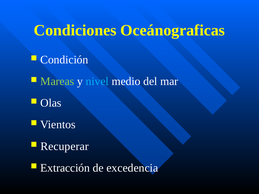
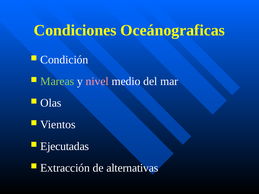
nivel colour: light blue -> pink
Recuperar: Recuperar -> Ejecutadas
excedencia: excedencia -> alternativas
